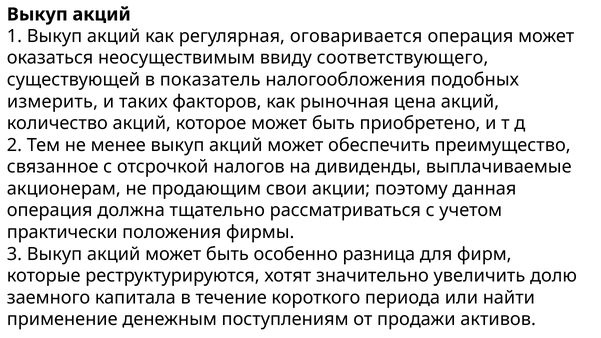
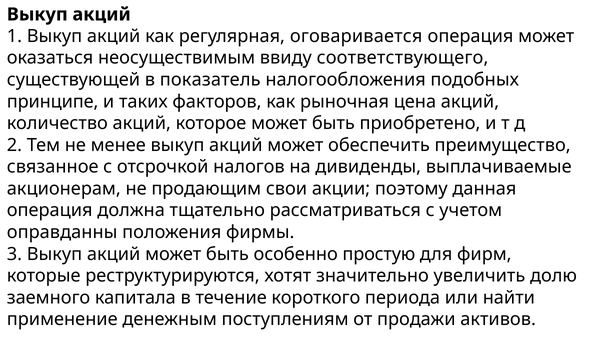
измерить: измерить -> принципе
практически: практически -> оправданны
разница: разница -> простую
